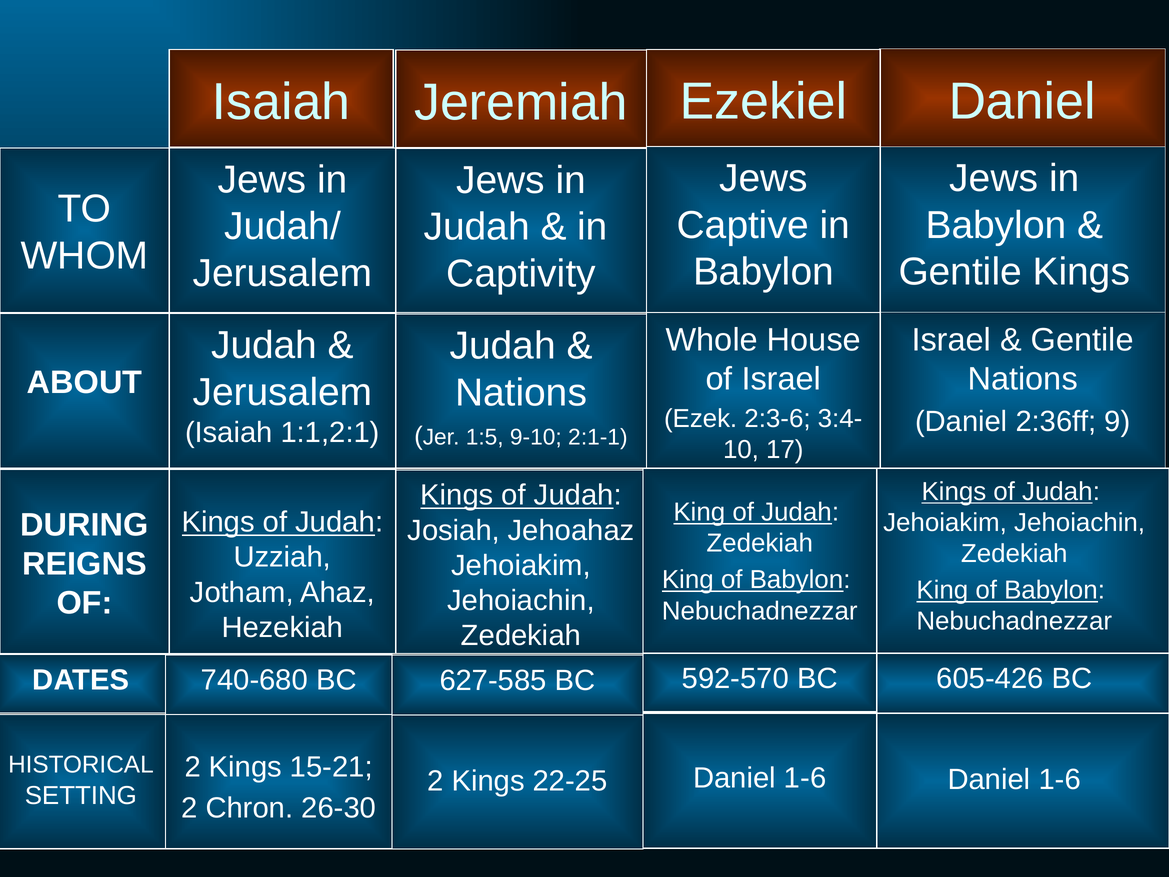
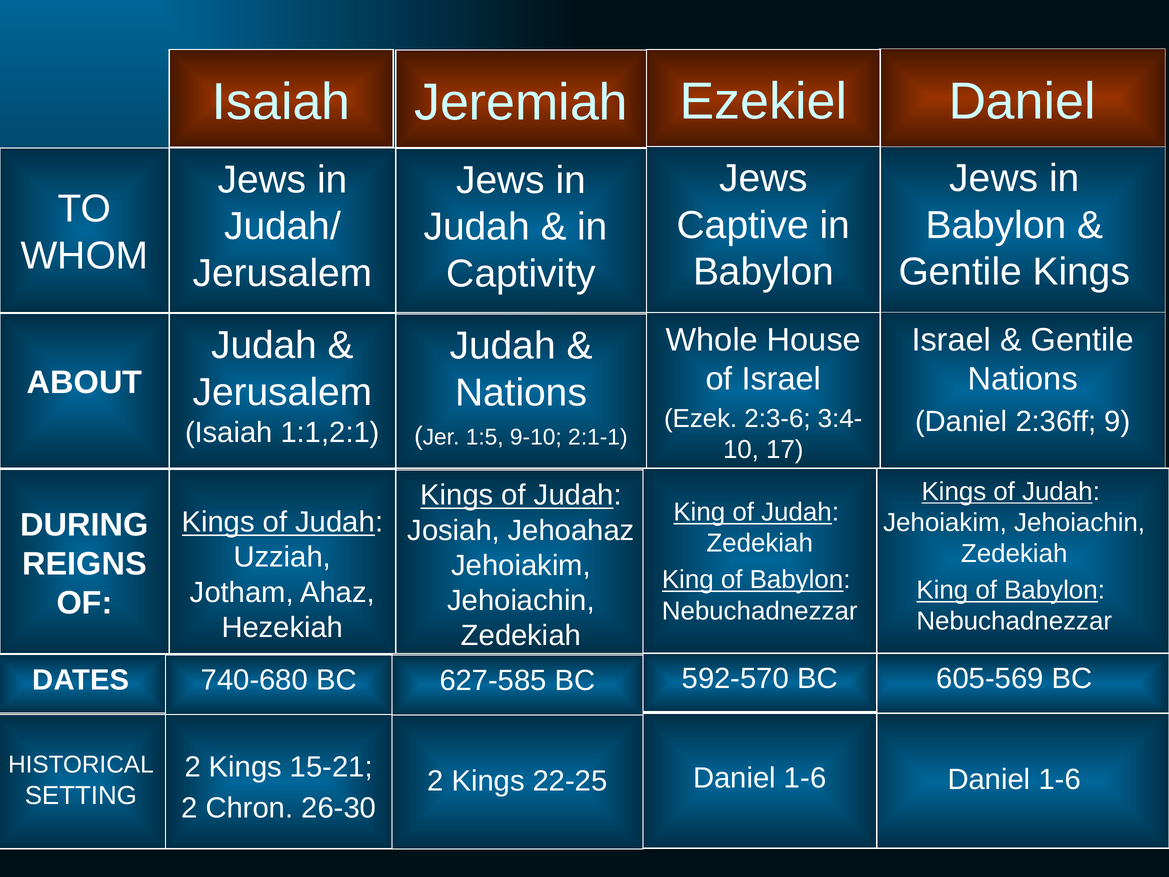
605-426: 605-426 -> 605-569
